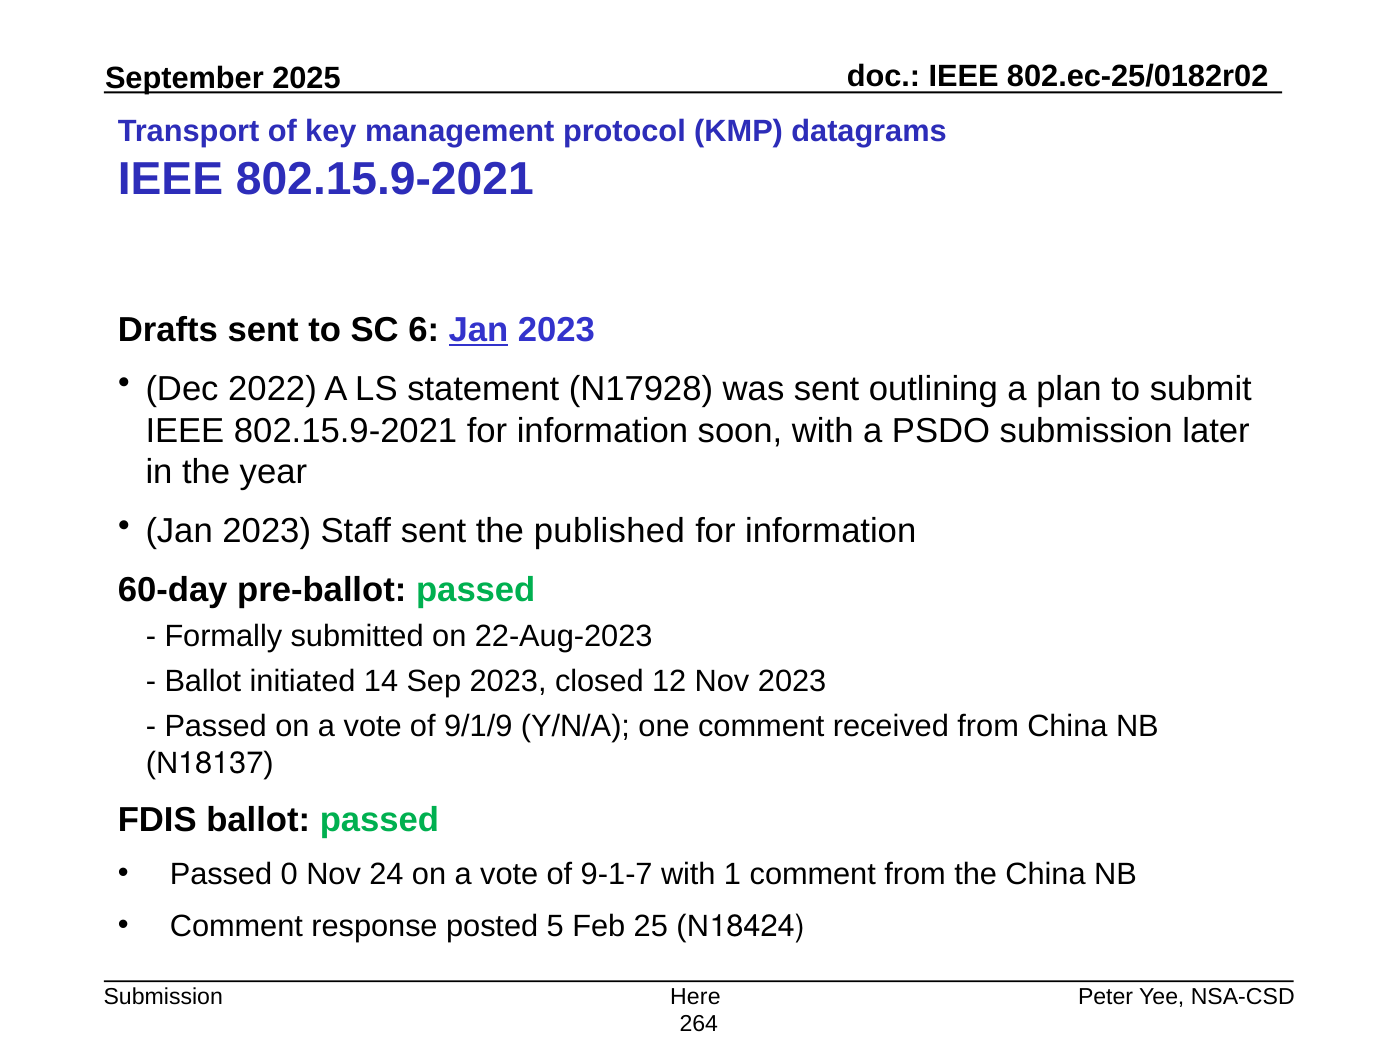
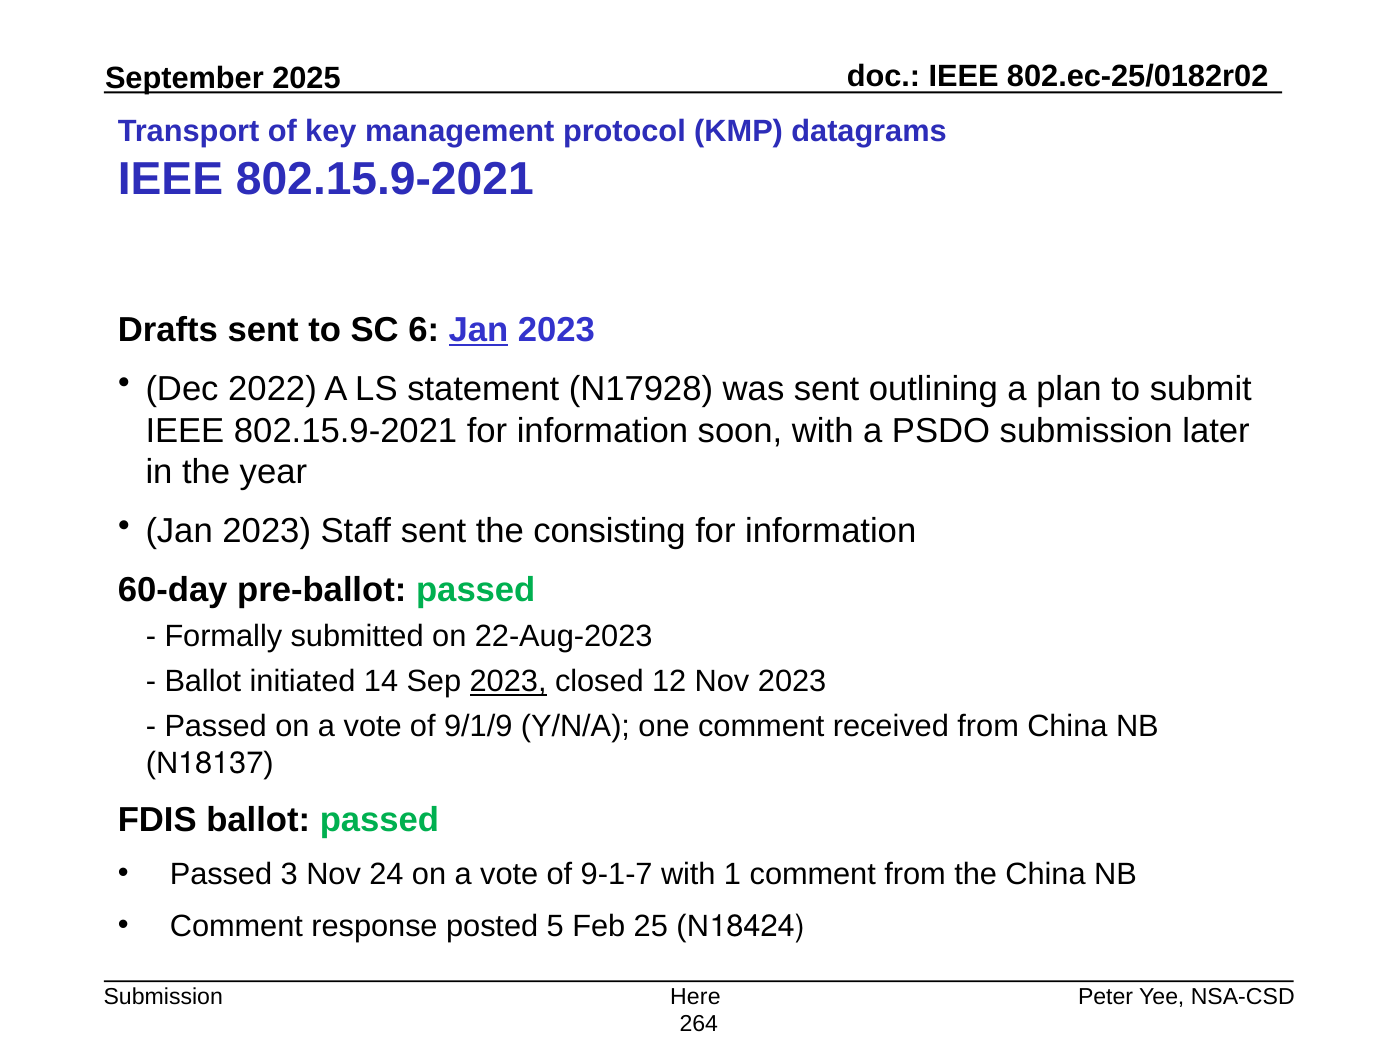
published: published -> consisting
2023 at (508, 682) underline: none -> present
0: 0 -> 3
